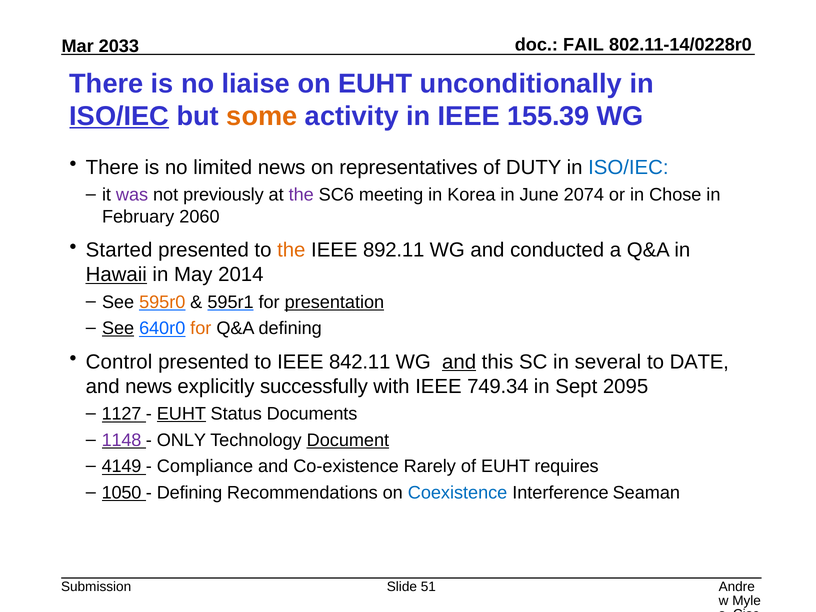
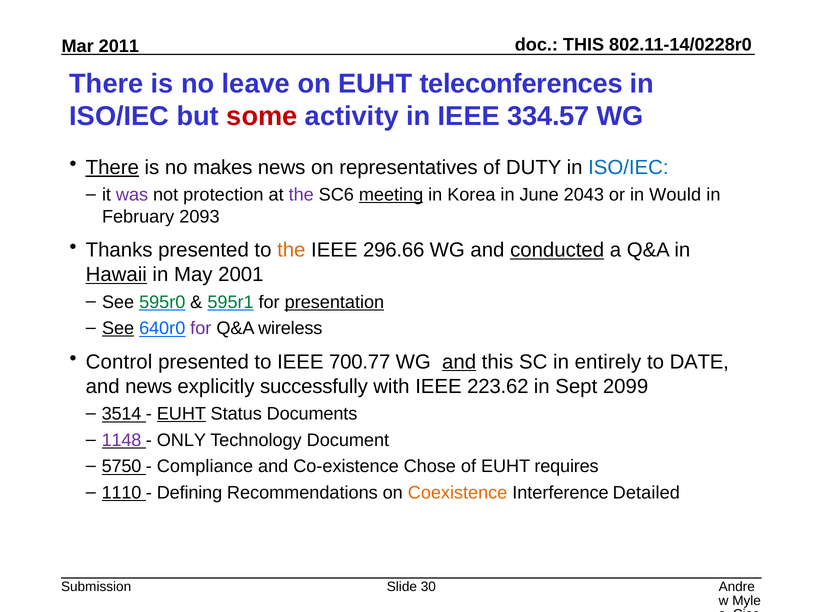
FAIL at (583, 45): FAIL -> THIS
2033: 2033 -> 2011
liaise: liaise -> leave
unconditionally: unconditionally -> teleconferences
ISO/IEC at (119, 116) underline: present -> none
some colour: orange -> red
155.39: 155.39 -> 334.57
There at (112, 167) underline: none -> present
limited: limited -> makes
previously: previously -> protection
meeting underline: none -> present
2074: 2074 -> 2043
Chose: Chose -> Would
2060: 2060 -> 2093
Started: Started -> Thanks
892.11: 892.11 -> 296.66
conducted underline: none -> present
2014: 2014 -> 2001
595r0 colour: orange -> green
595r1 colour: black -> green
for at (201, 328) colour: orange -> purple
Q&A defining: defining -> wireless
842.11: 842.11 -> 700.77
several: several -> entirely
749.34: 749.34 -> 223.62
2095: 2095 -> 2099
1127: 1127 -> 3514
Document underline: present -> none
4149: 4149 -> 5750
Rarely: Rarely -> Chose
1050: 1050 -> 1110
Coexistence colour: blue -> orange
Seaman: Seaman -> Detailed
51: 51 -> 30
